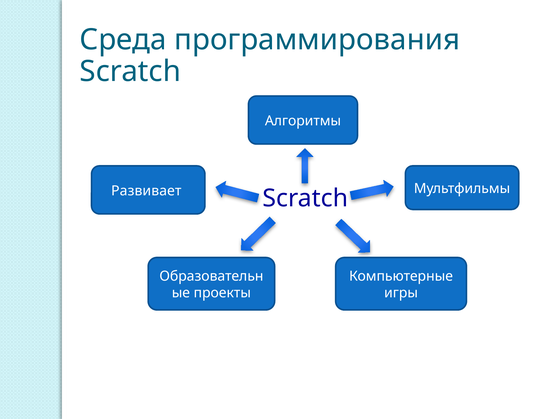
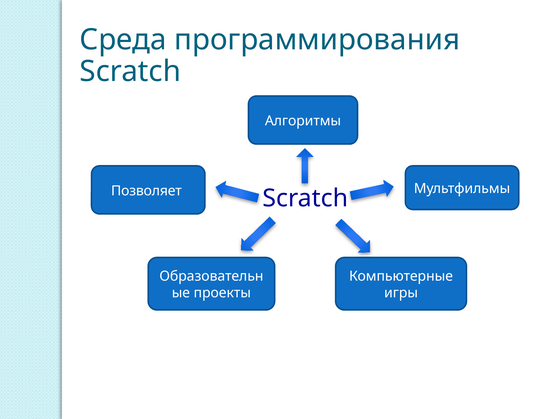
Развивает: Развивает -> Позволяет
